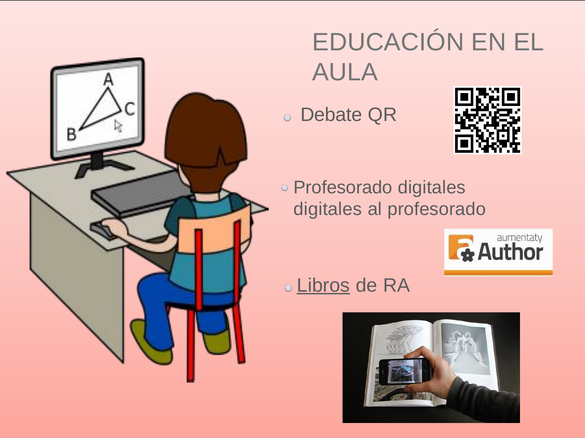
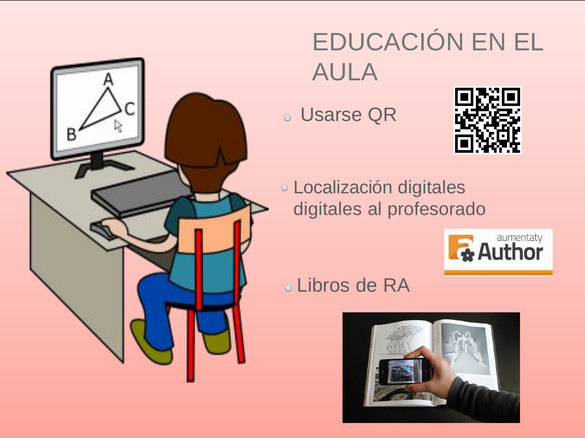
Debate: Debate -> Usarse
Profesorado at (343, 188): Profesorado -> Localización
Libros underline: present -> none
